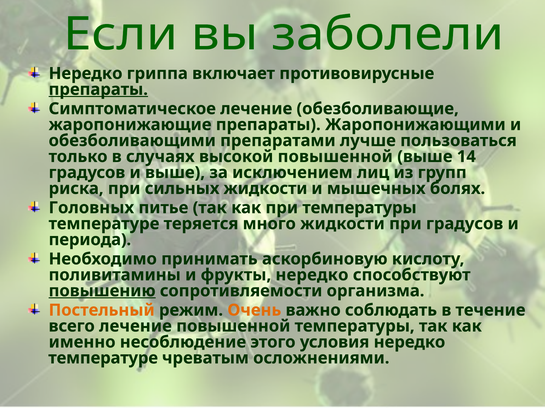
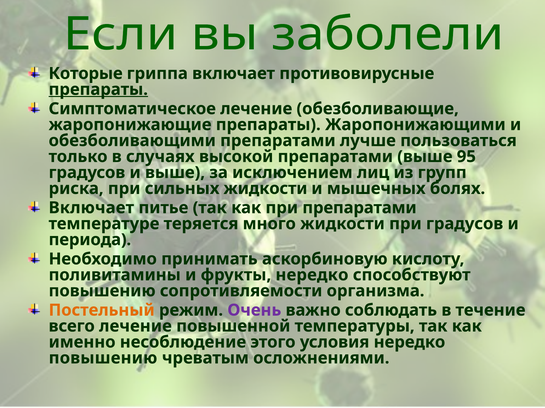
Нередко at (86, 74): Нередко -> Которые
высокой повышенной: повышенной -> препаратами
14: 14 -> 95
Головных at (91, 208): Головных -> Включает
при температуры: температуры -> препаратами
повышению at (102, 291) underline: present -> none
Очень colour: orange -> purple
температуре at (103, 359): температуре -> повышению
